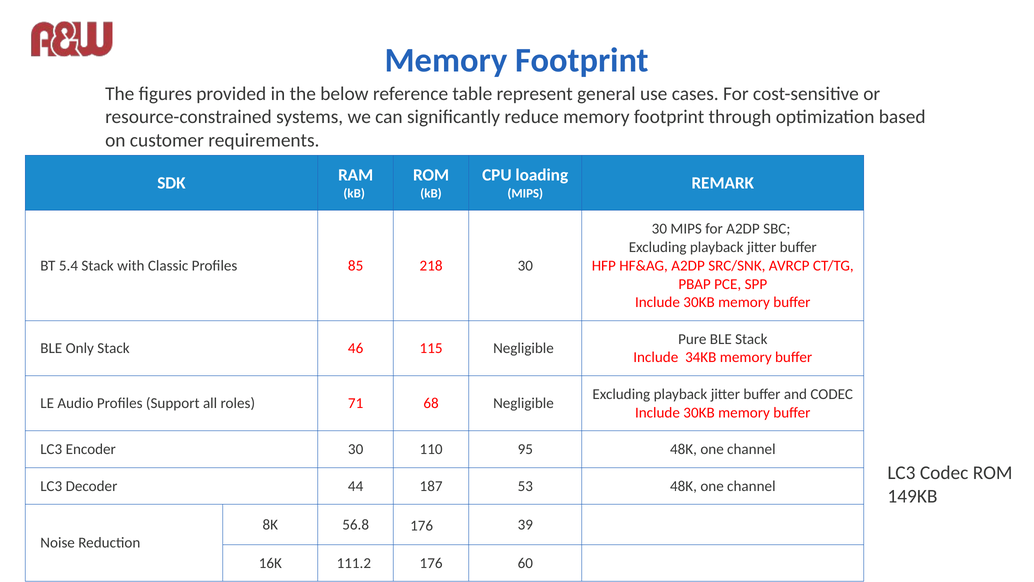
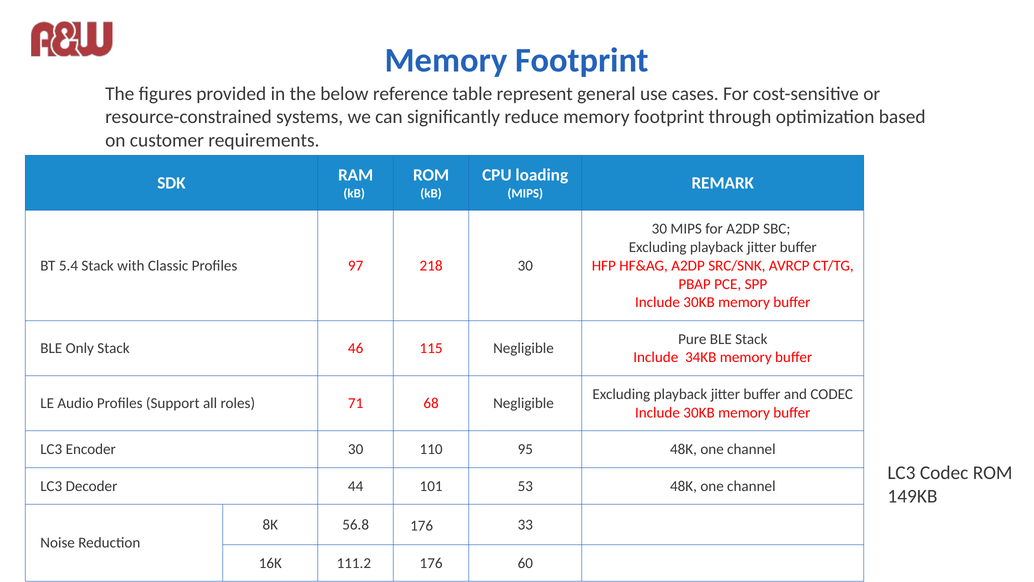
85: 85 -> 97
187: 187 -> 101
39: 39 -> 33
